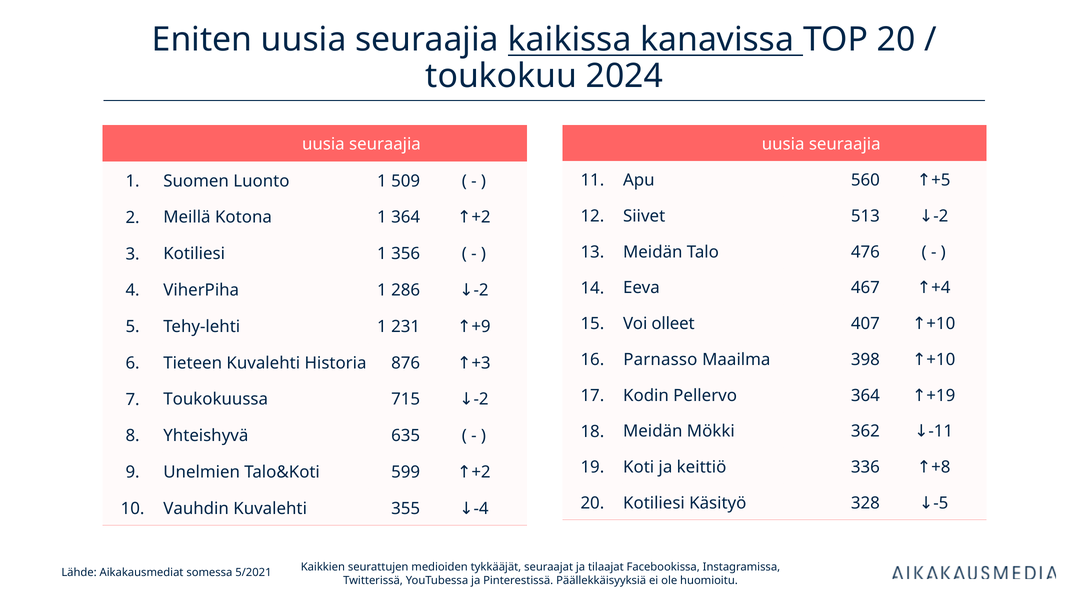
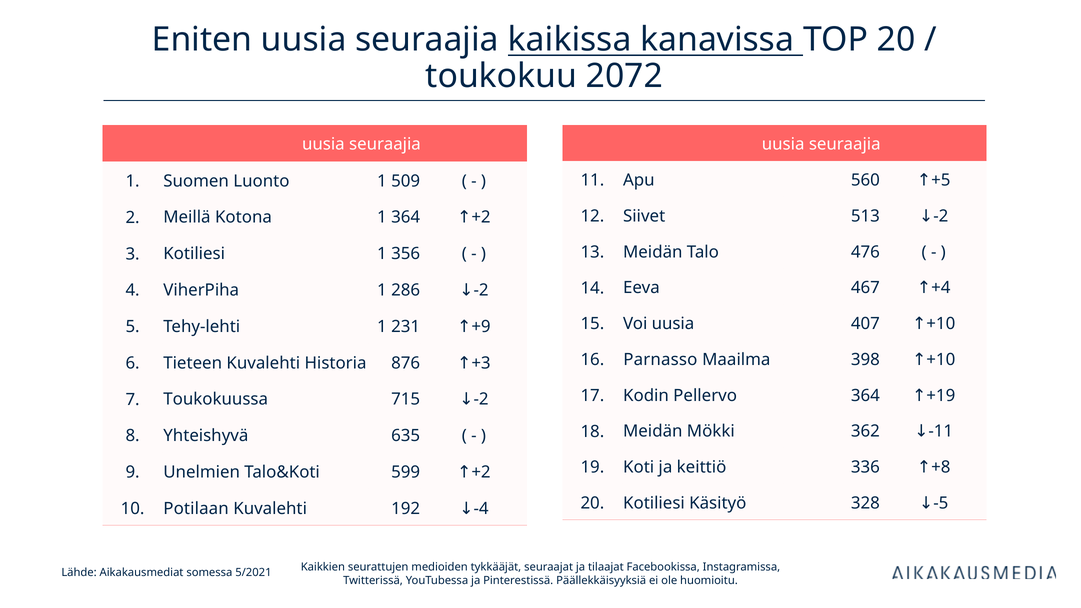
2024: 2024 -> 2072
Voi olleet: olleet -> uusia
Vauhdin: Vauhdin -> Potilaan
355: 355 -> 192
